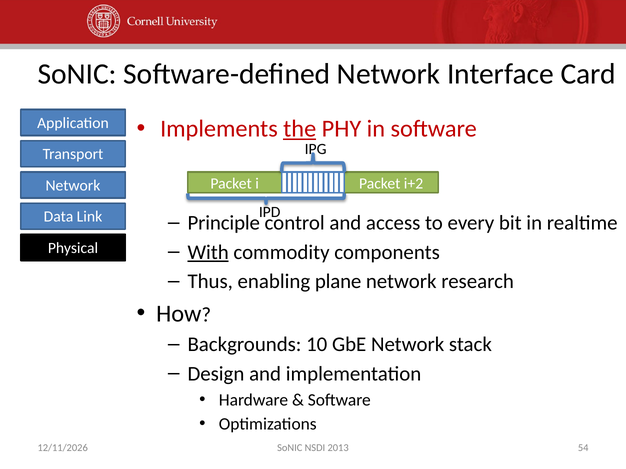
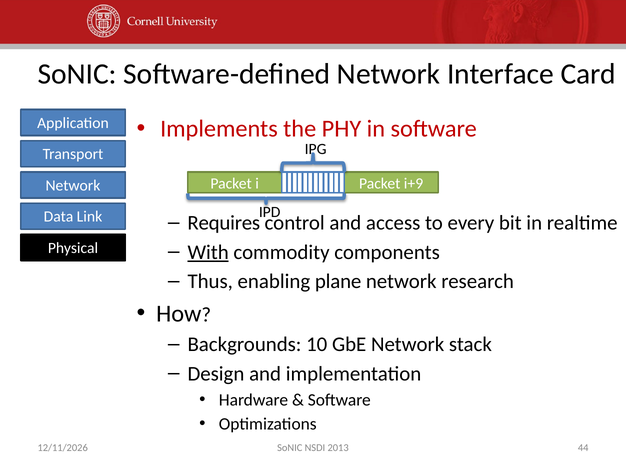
the underline: present -> none
i+2: i+2 -> i+9
Principle: Principle -> Requires
54: 54 -> 44
